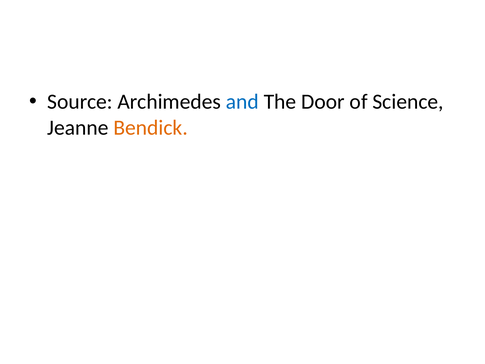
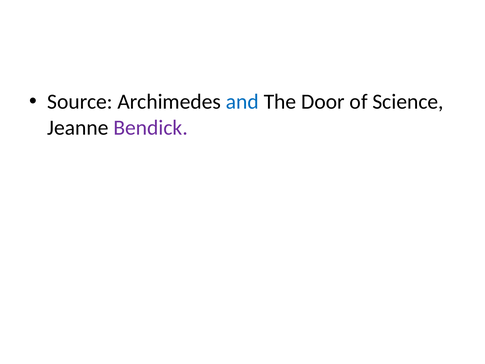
Bendick colour: orange -> purple
